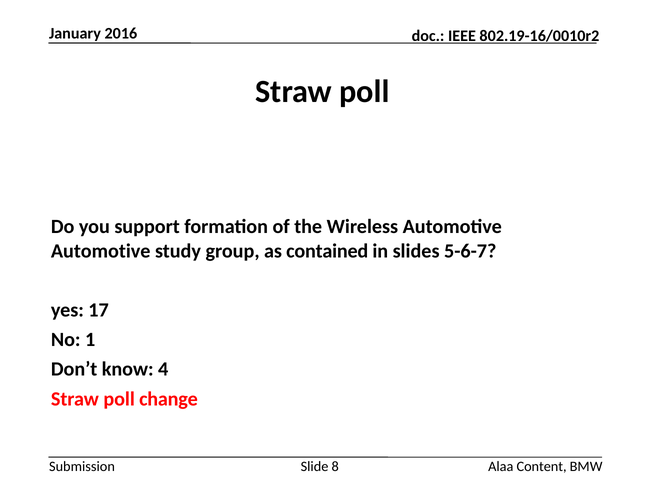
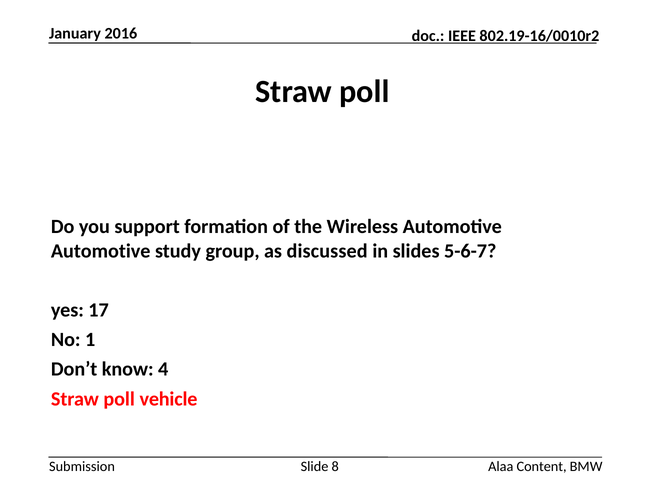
contained: contained -> discussed
change: change -> vehicle
